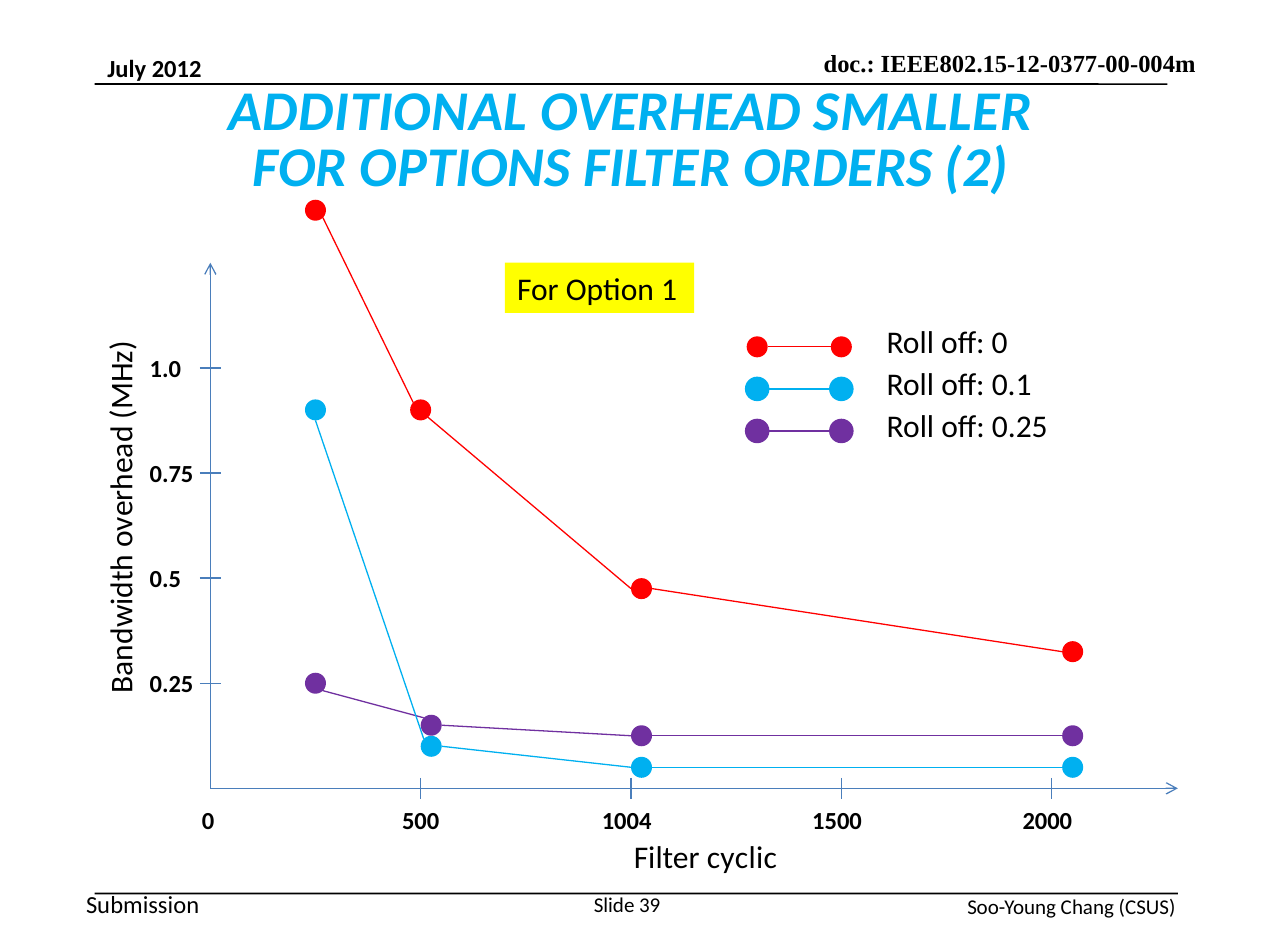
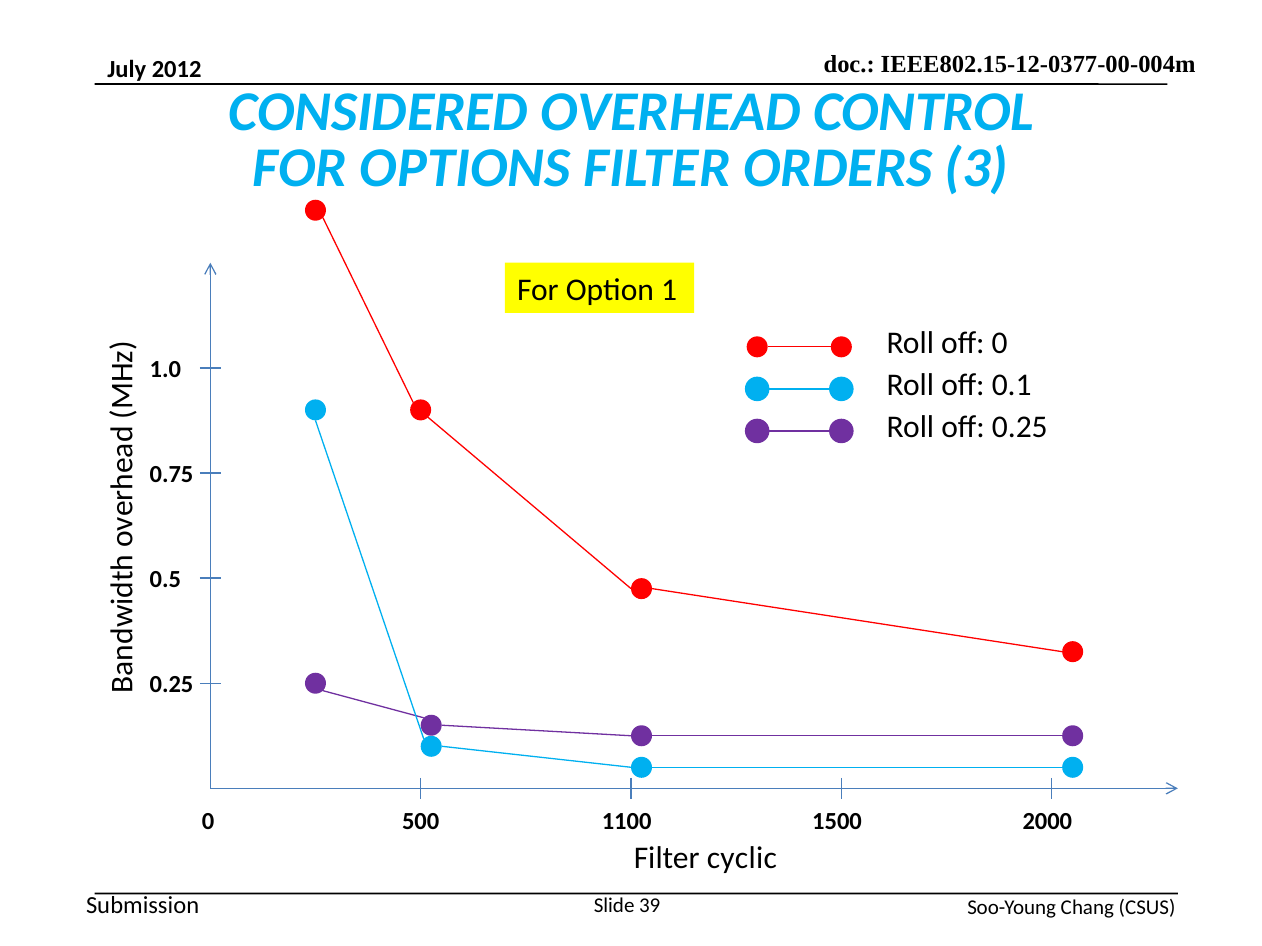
ADDITIONAL: ADDITIONAL -> CONSIDERED
SMALLER: SMALLER -> CONTROL
2: 2 -> 3
1004: 1004 -> 1100
